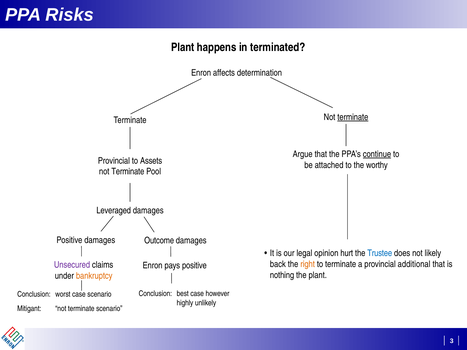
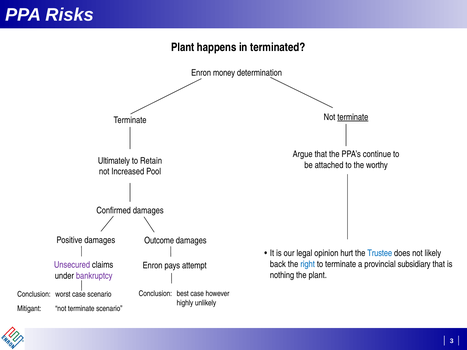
affects: affects -> money
continue underline: present -> none
Provincial at (114, 161): Provincial -> Ultimately
Assets: Assets -> Retain
Terminate at (128, 172): Terminate -> Increased
Leveraged: Leveraged -> Confirmed
right colour: orange -> blue
additional: additional -> subsidiary
pays positive: positive -> attempt
bankruptcy colour: orange -> purple
